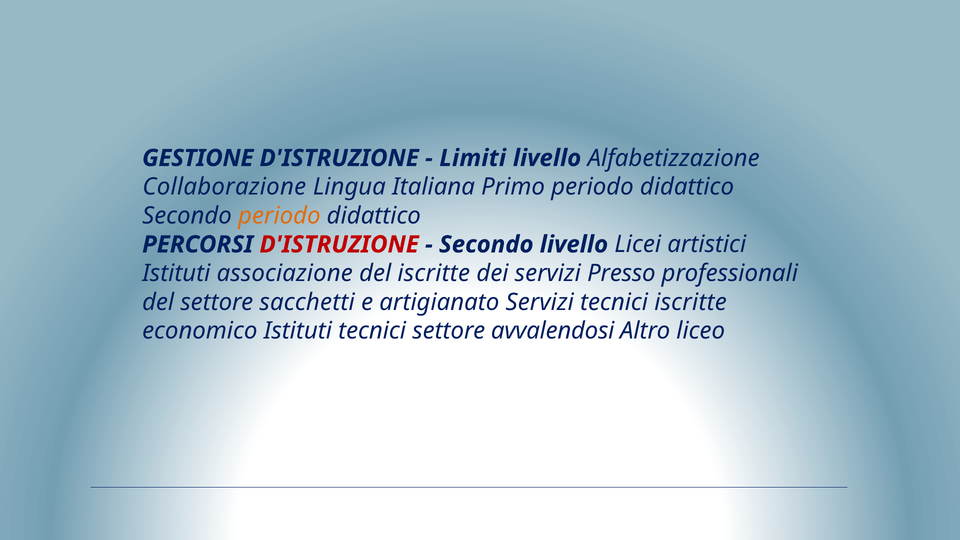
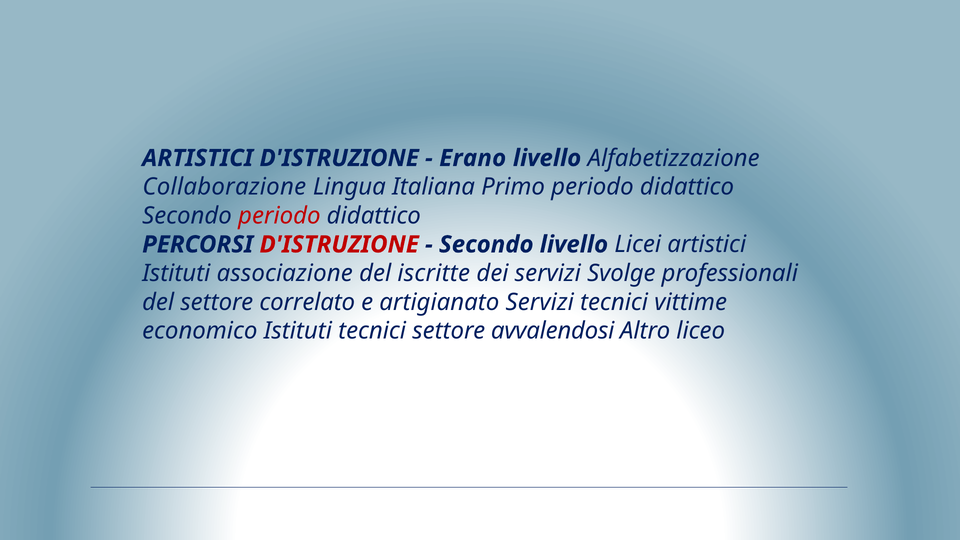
GESTIONE at (198, 158): GESTIONE -> ARTISTICI
Limiti: Limiti -> Erano
periodo at (279, 216) colour: orange -> red
Presso: Presso -> Svolge
sacchetti: sacchetti -> correlato
tecnici iscritte: iscritte -> vittime
